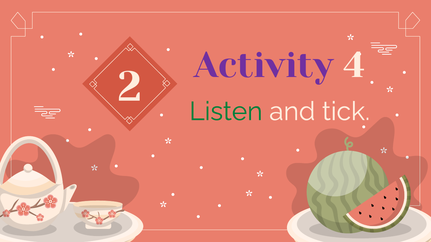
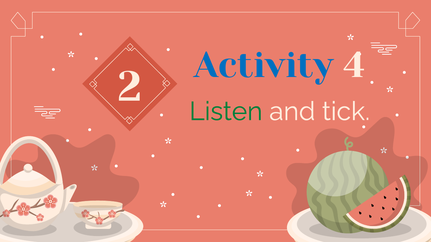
Activity colour: purple -> blue
